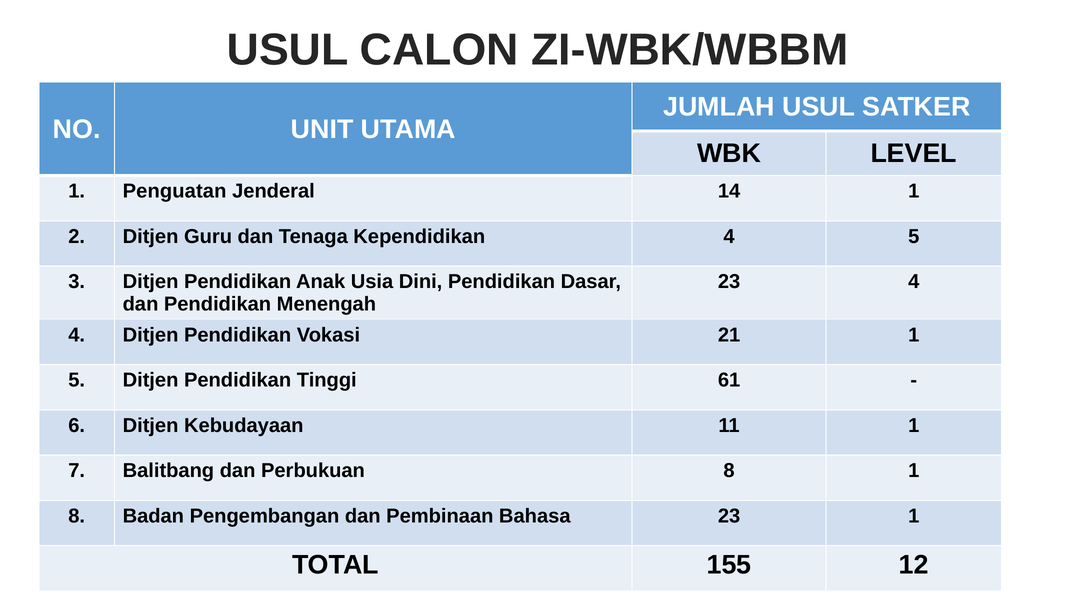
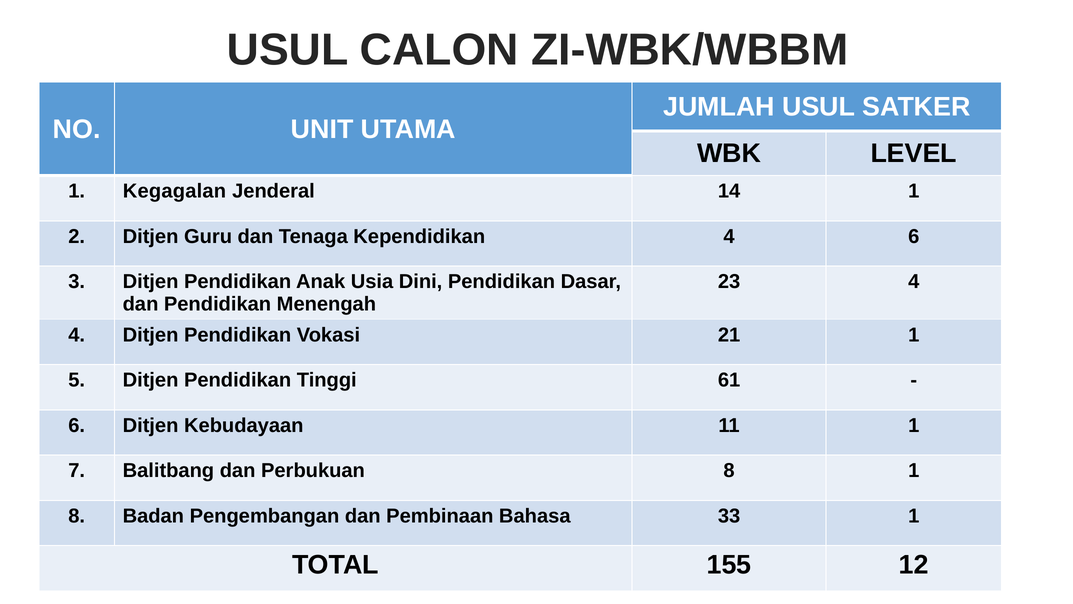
Penguatan: Penguatan -> Kegagalan
4 5: 5 -> 6
Bahasa 23: 23 -> 33
